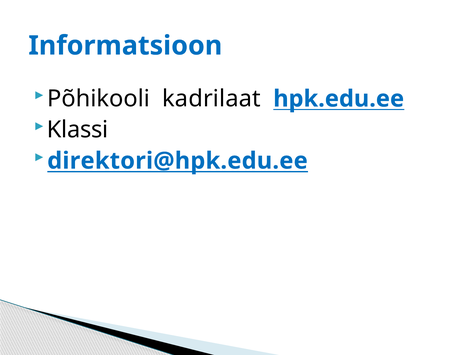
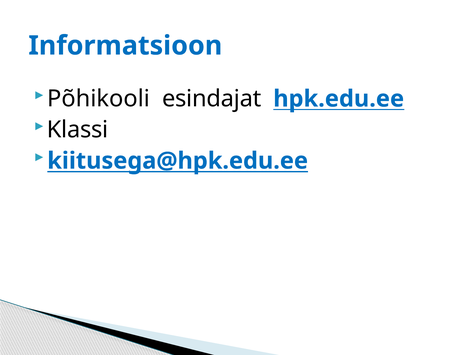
kadrilaat: kadrilaat -> esindajat
direktori@hpk.edu.ee: direktori@hpk.edu.ee -> kiitusega@hpk.edu.ee
